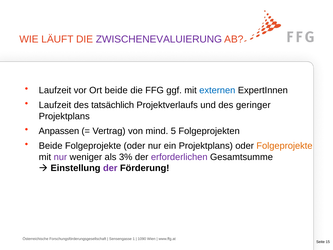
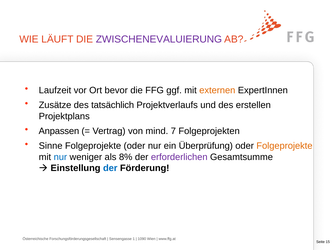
Ort beide: beide -> bevor
externen colour: blue -> orange
Laufzeit at (55, 105): Laufzeit -> Zusätze
geringer: geringer -> erstellen
5: 5 -> 7
Beide at (51, 146): Beide -> Sinne
ein Projektplans: Projektplans -> Überprüfung
nur at (60, 157) colour: purple -> blue
3%: 3% -> 8%
der at (110, 168) colour: purple -> blue
